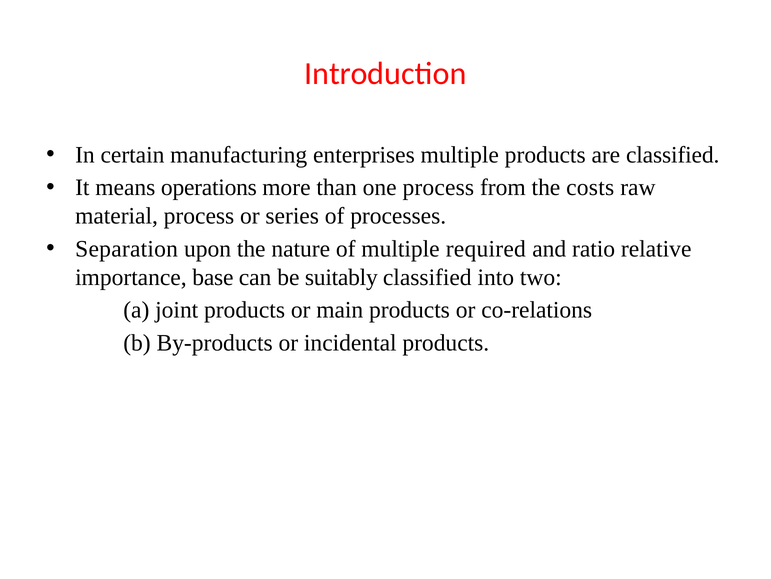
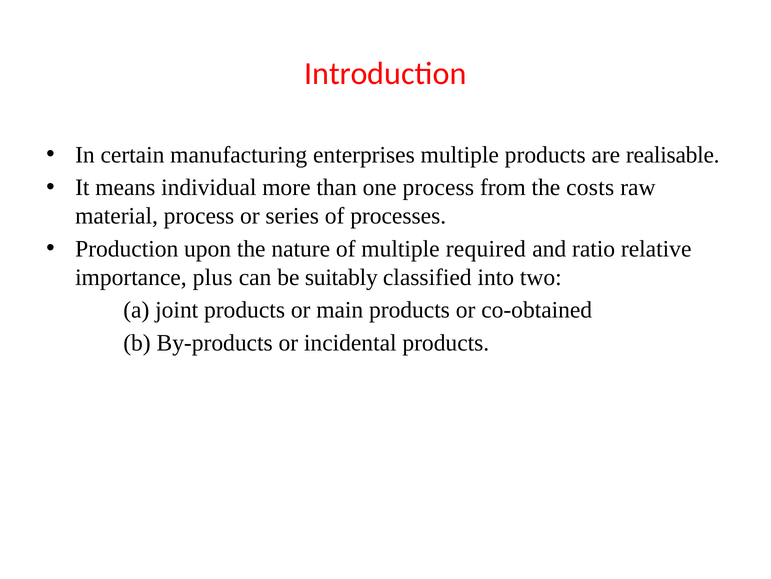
are classified: classified -> realisable
operations: operations -> individual
Separation: Separation -> Production
base: base -> plus
co-relations: co-relations -> co-obtained
